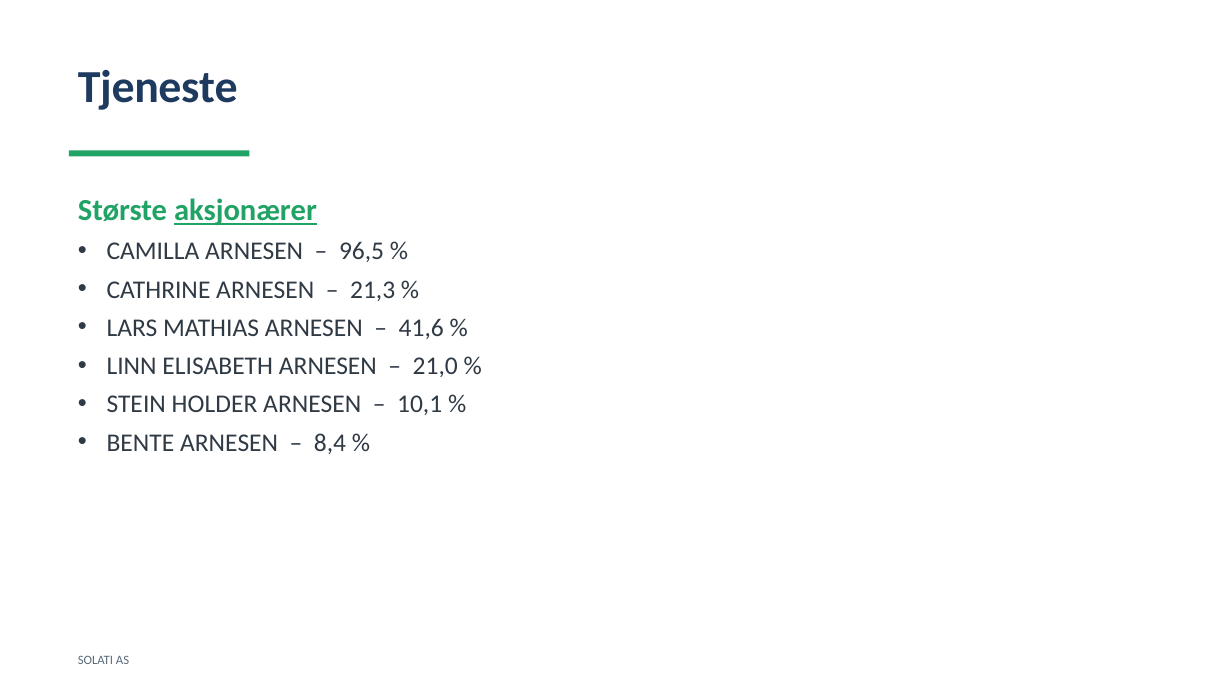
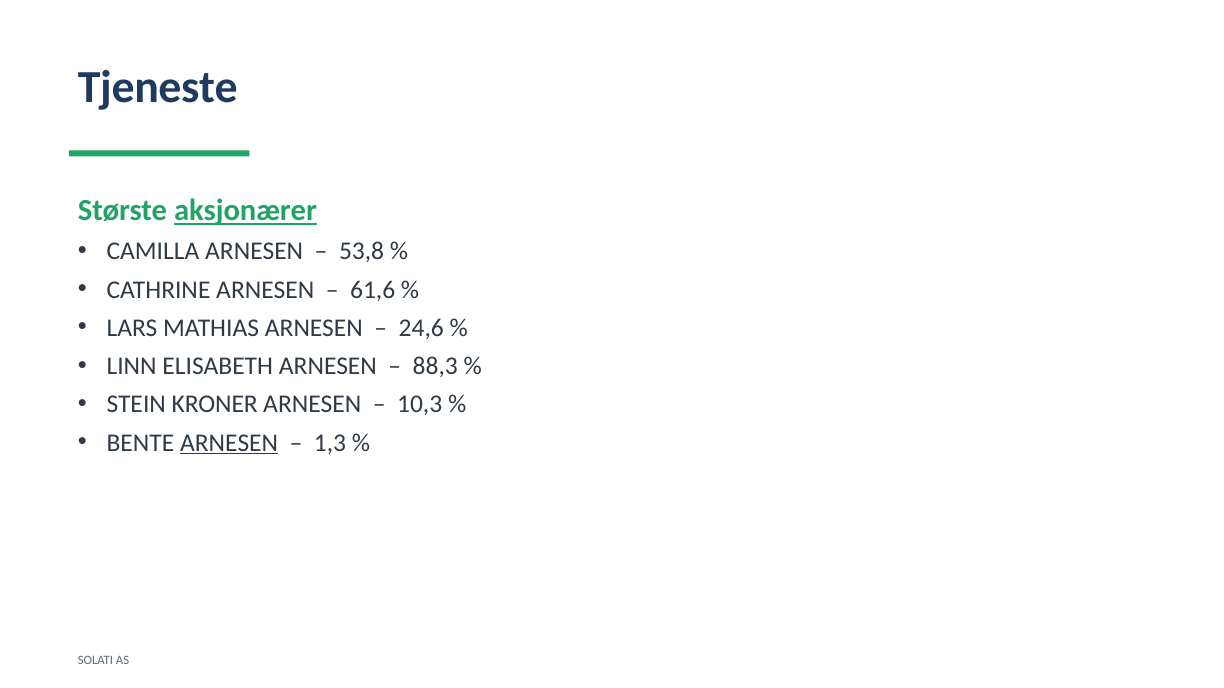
96,5: 96,5 -> 53,8
21,3: 21,3 -> 61,6
41,6: 41,6 -> 24,6
21,0: 21,0 -> 88,3
HOLDER: HOLDER -> KRONER
10,1: 10,1 -> 10,3
ARNESEN at (229, 443) underline: none -> present
8,4: 8,4 -> 1,3
